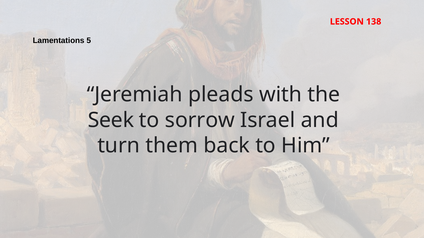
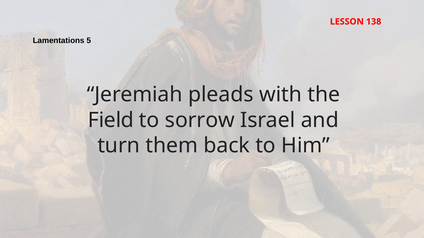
Seek: Seek -> Field
